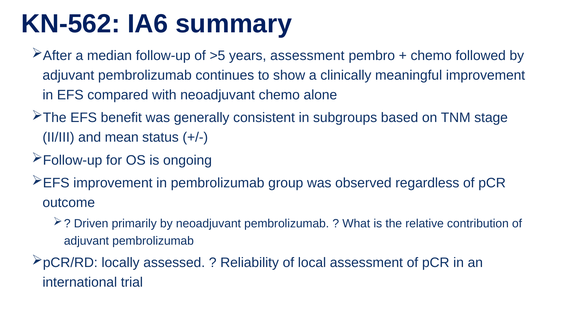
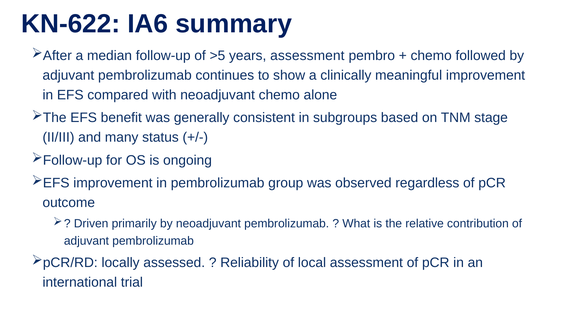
KN-562: KN-562 -> KN-622
mean: mean -> many
